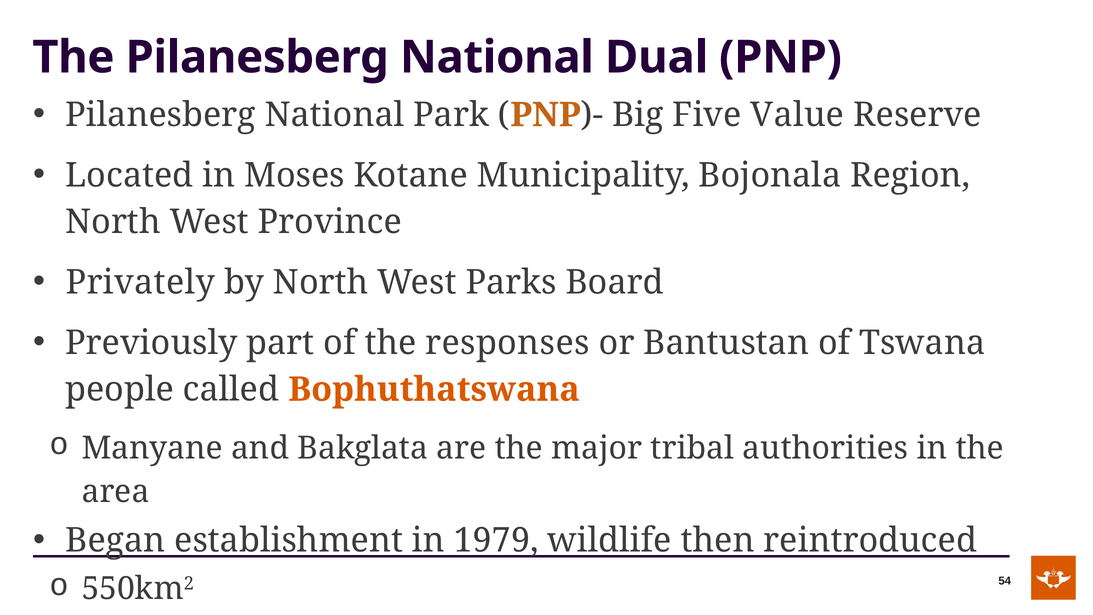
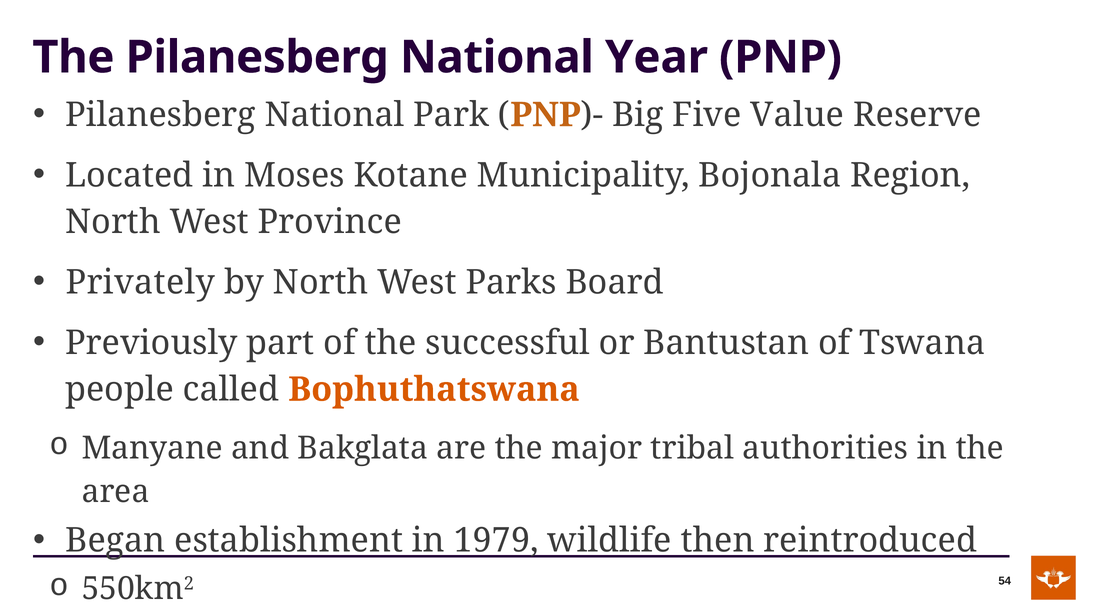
Dual: Dual -> Year
responses: responses -> successful
